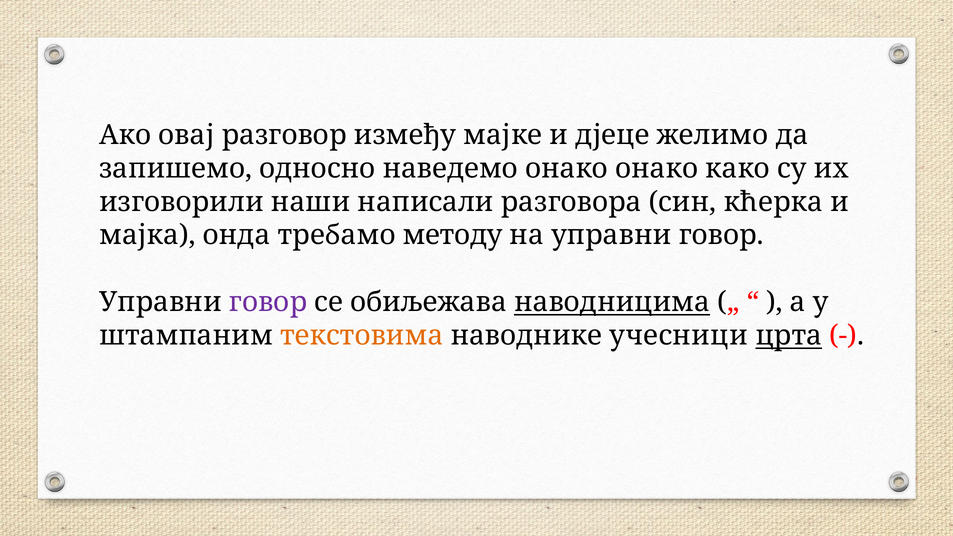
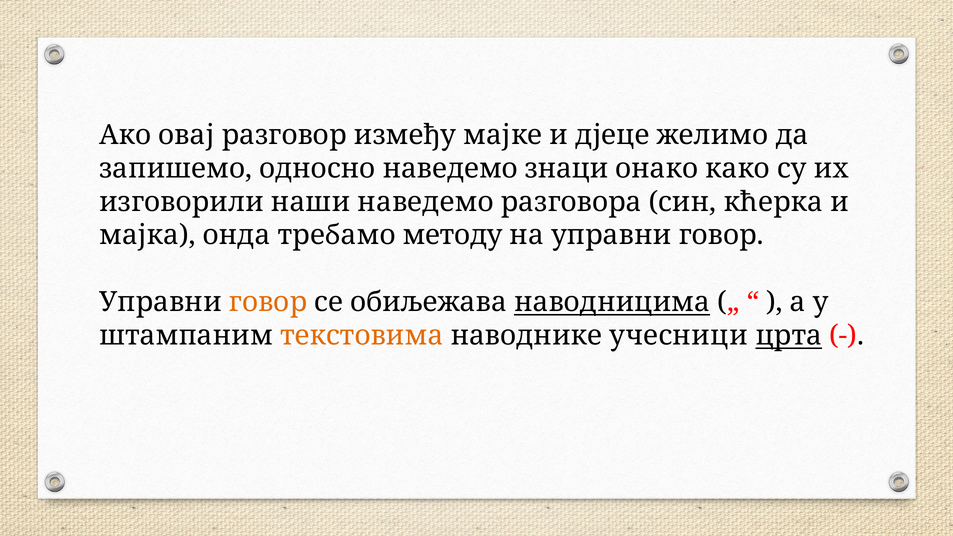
наведемо онако: онако -> знаци
наши написали: написали -> наведемо
говор at (268, 302) colour: purple -> orange
